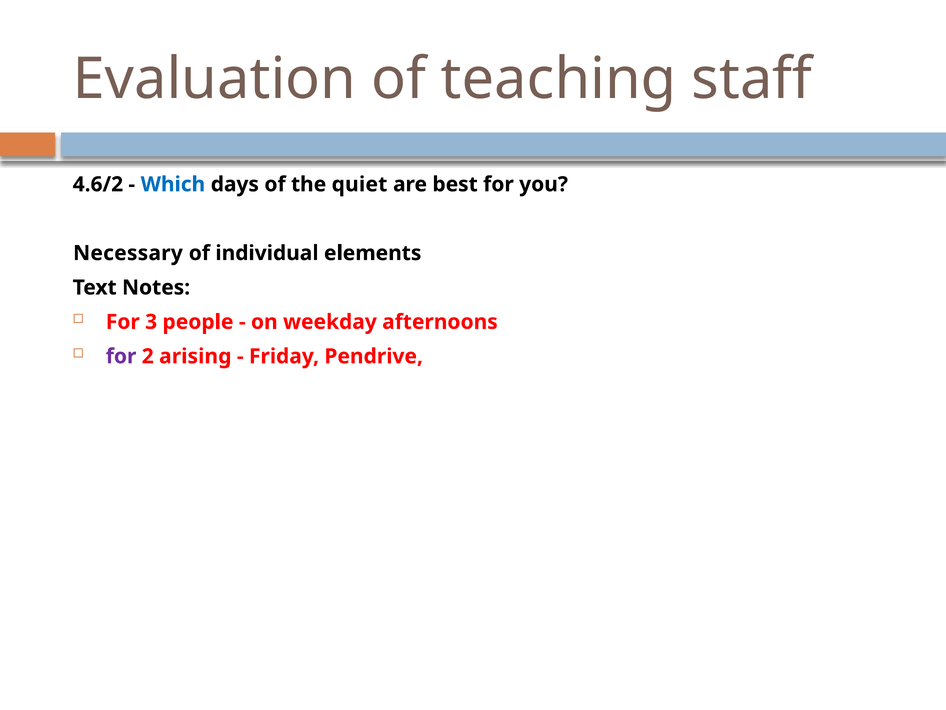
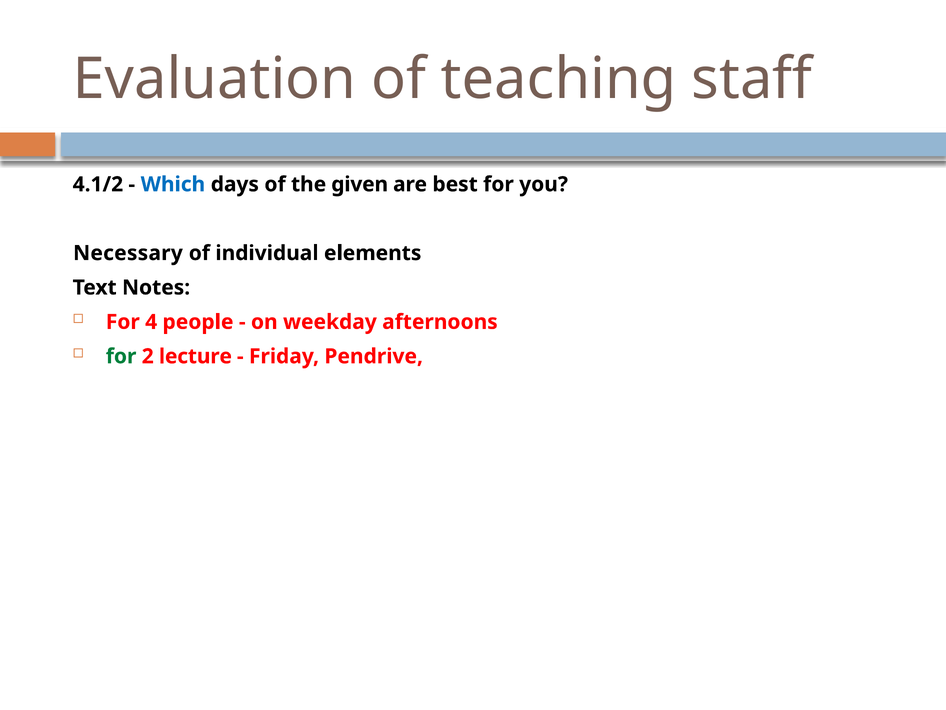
4.6/2: 4.6/2 -> 4.1/2
quiet: quiet -> given
3: 3 -> 4
for at (121, 356) colour: purple -> green
arising: arising -> lecture
